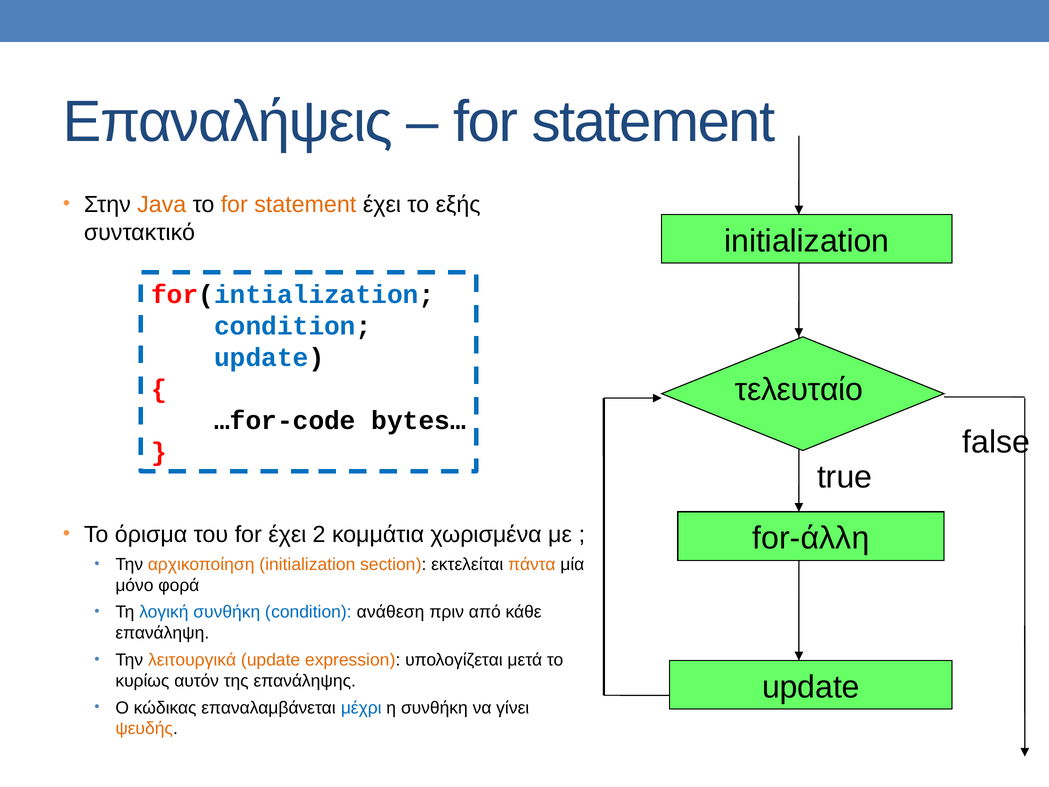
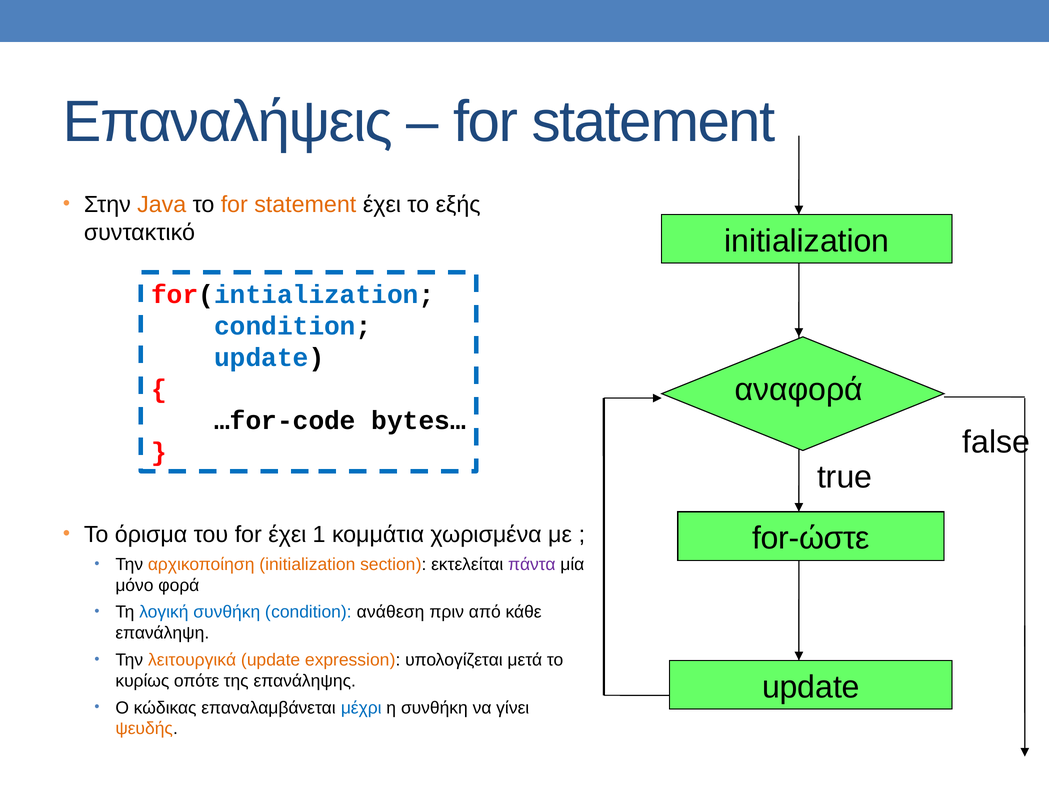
τελευταίο: τελευταίο -> αναφορά
for-άλλη: for-άλλη -> for-ώστε
2: 2 -> 1
πάντα colour: orange -> purple
αυτόν: αυτόν -> οπότε
